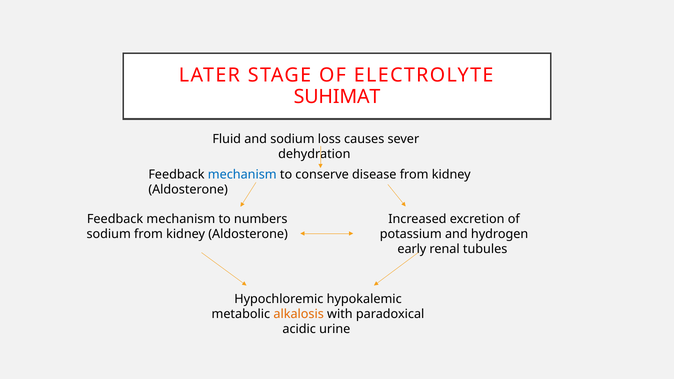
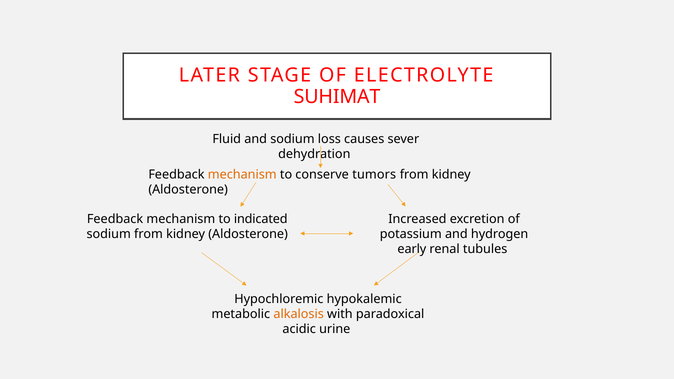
mechanism at (242, 175) colour: blue -> orange
disease: disease -> tumors
numbers: numbers -> indicated
